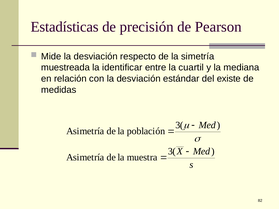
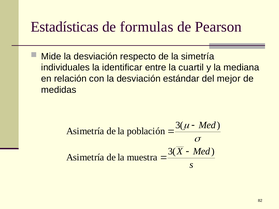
precisión: precisión -> formulas
muestreada: muestreada -> individuales
existe: existe -> mejor
